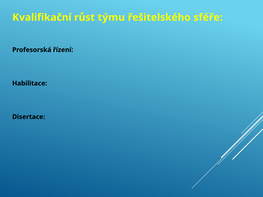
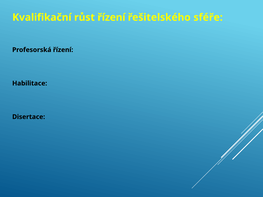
růst týmu: týmu -> řízení
